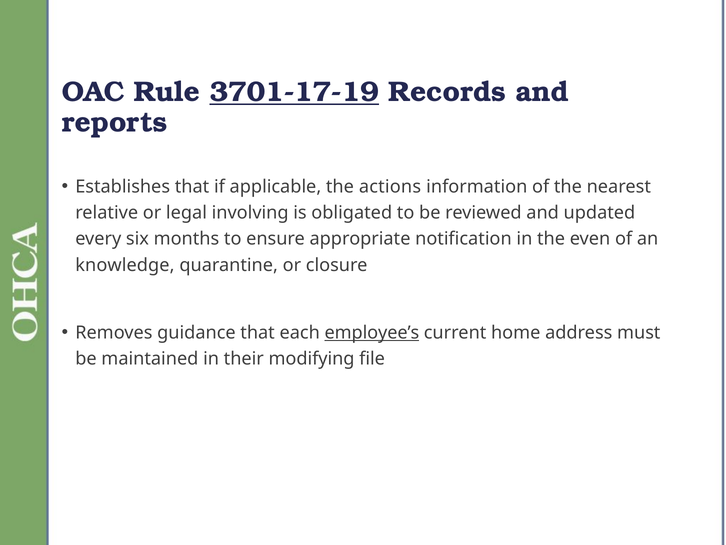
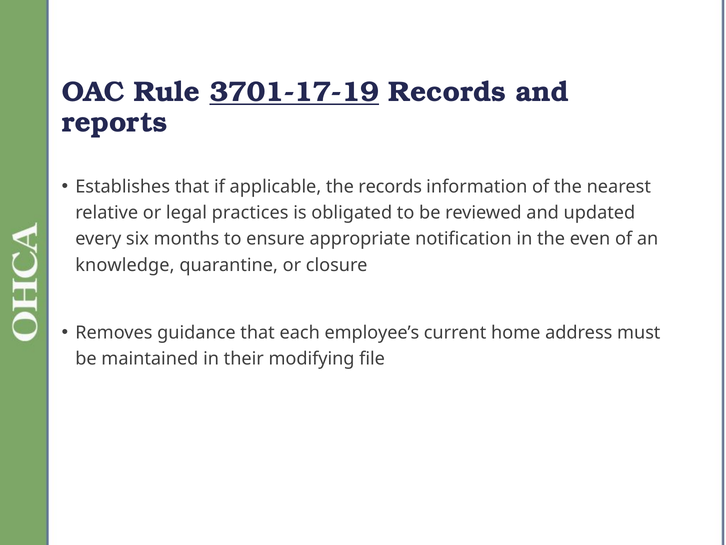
the actions: actions -> records
involving: involving -> practices
employee’s underline: present -> none
